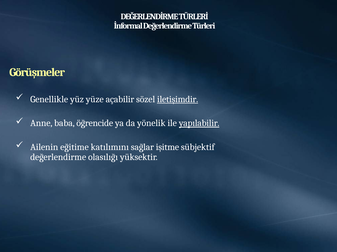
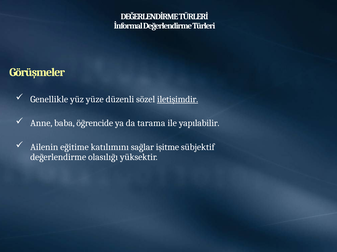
açabilir: açabilir -> düzenli
yönelik: yönelik -> tarama
yapılabilir underline: present -> none
